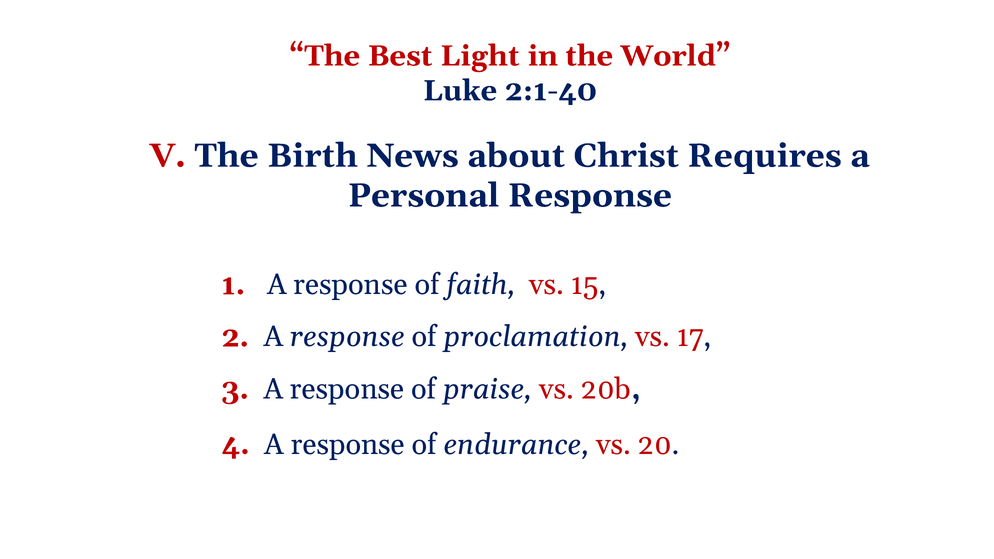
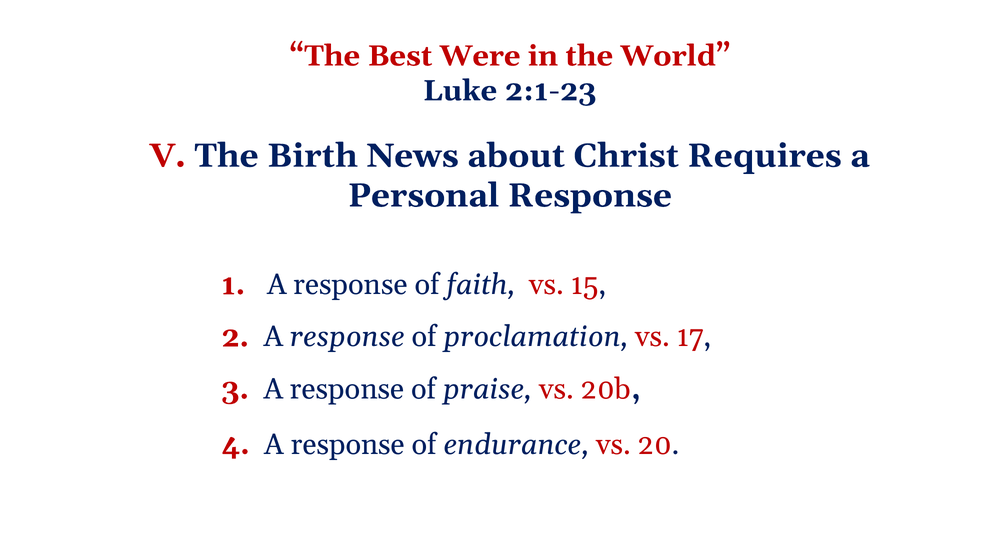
Light: Light -> Were
2:1-40: 2:1-40 -> 2:1-23
